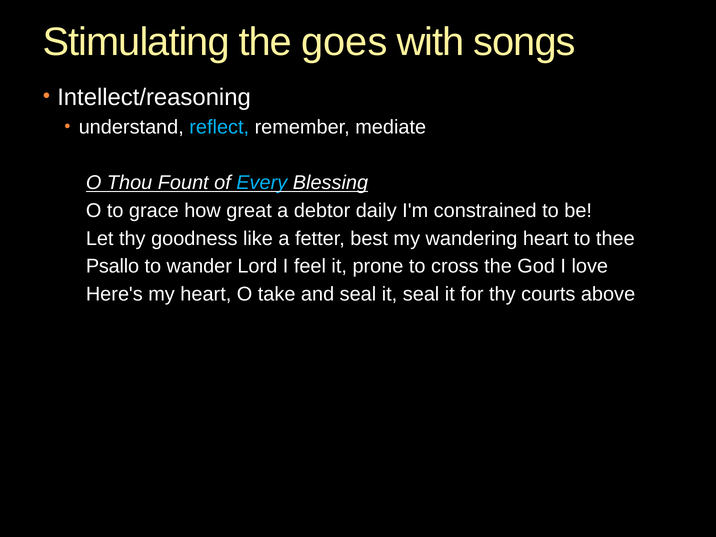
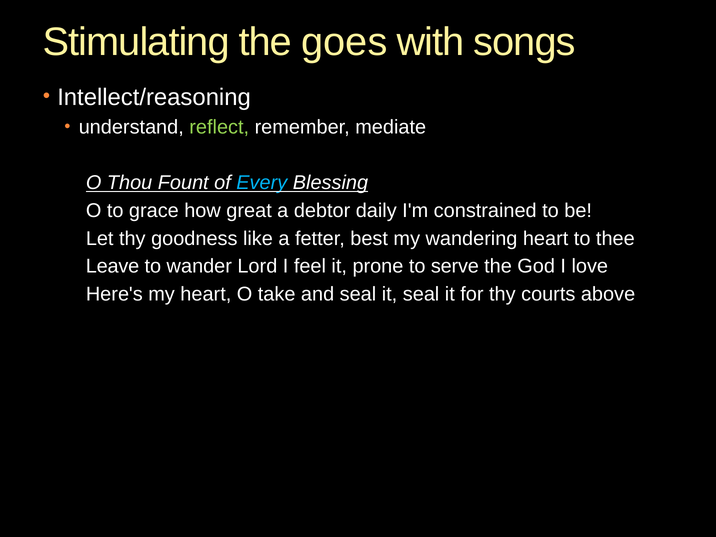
reflect colour: light blue -> light green
Psallo: Psallo -> Leave
cross: cross -> serve
